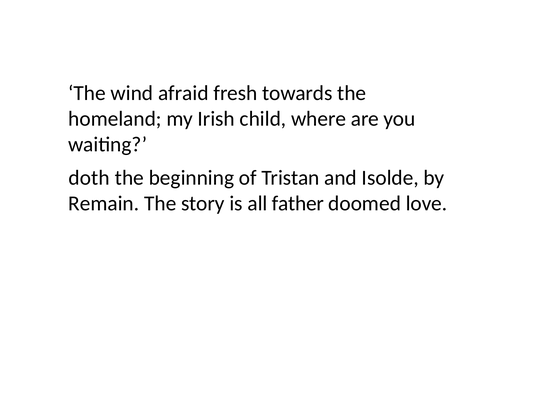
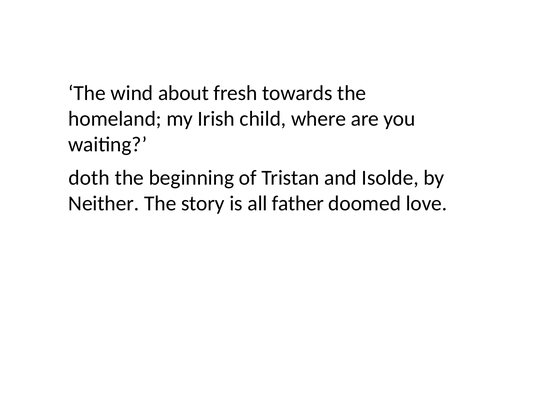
afraid: afraid -> about
Remain: Remain -> Neither
